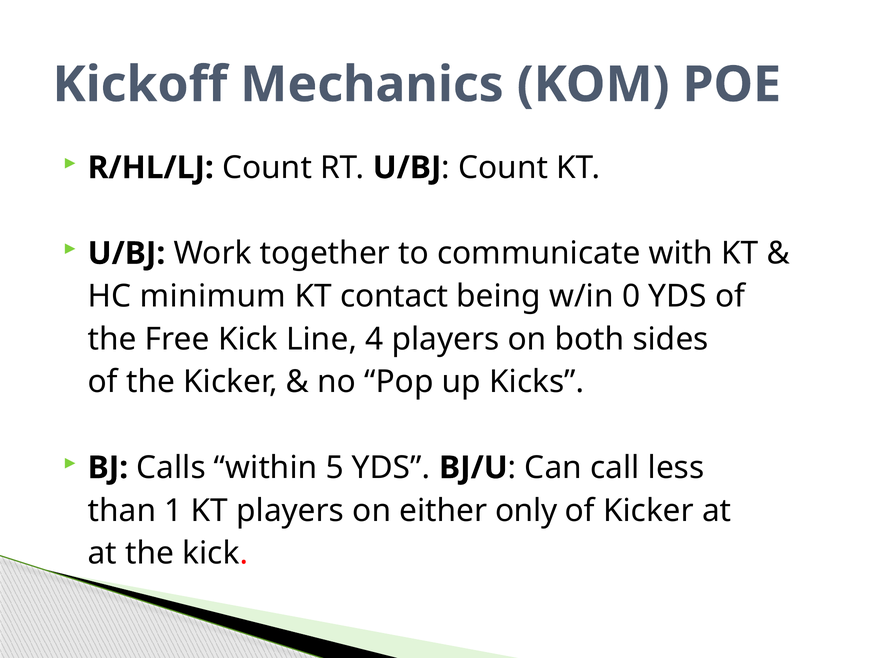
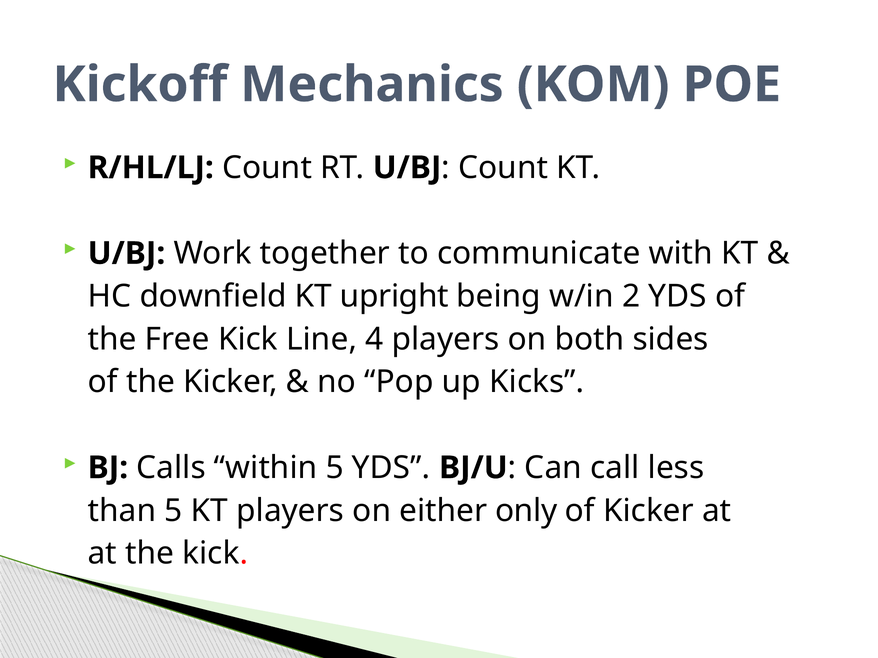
minimum: minimum -> downfield
contact: contact -> upright
0: 0 -> 2
than 1: 1 -> 5
